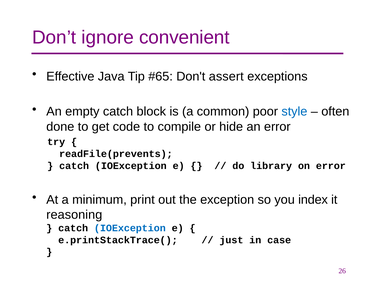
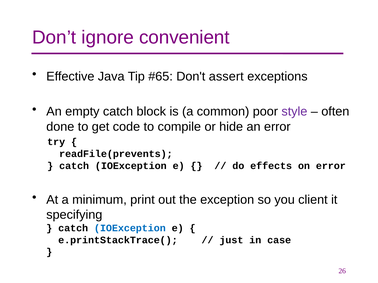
style colour: blue -> purple
library: library -> effects
index: index -> client
reasoning: reasoning -> specifying
